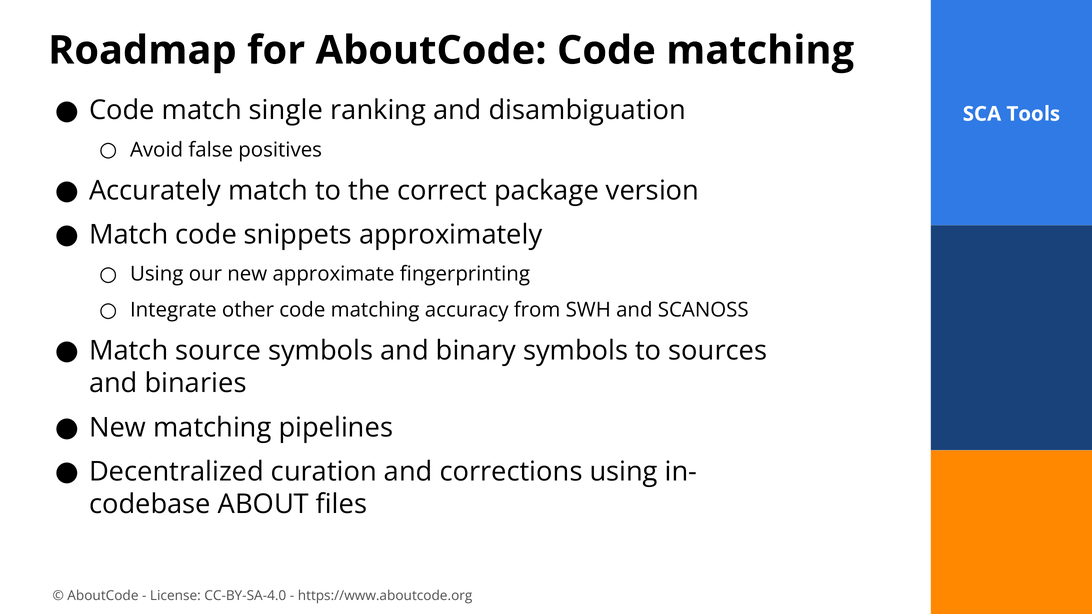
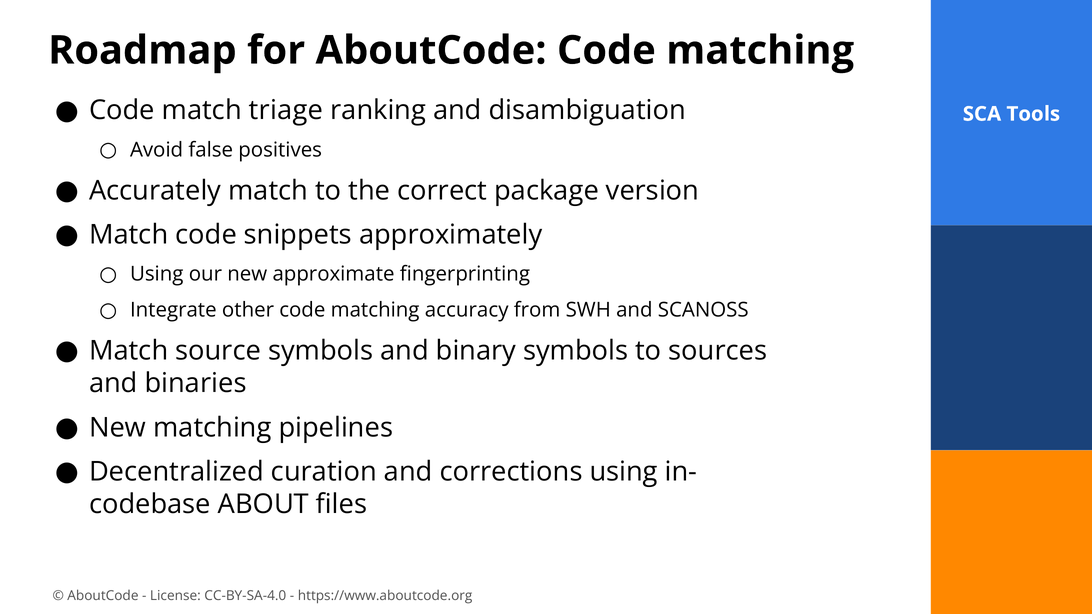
single: single -> triage
